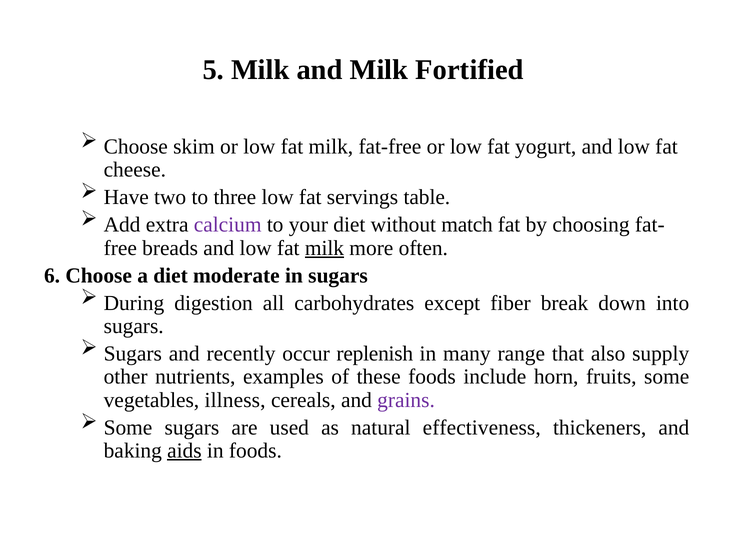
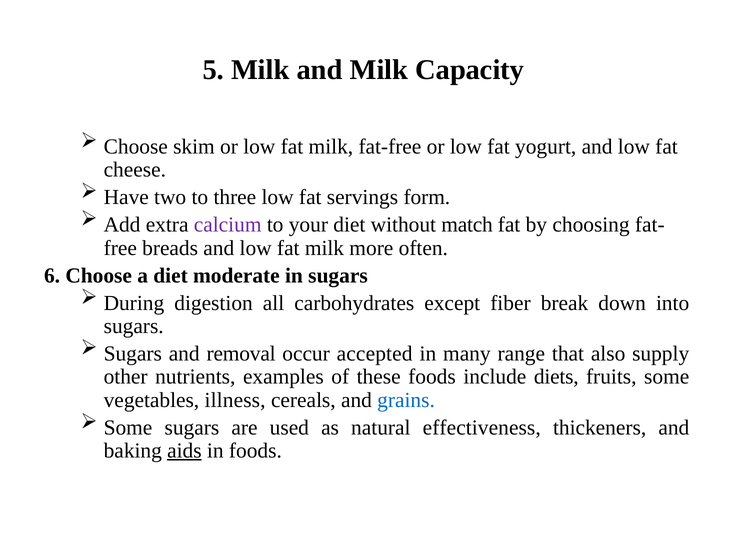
Fortified: Fortified -> Capacity
table: table -> form
milk at (324, 248) underline: present -> none
recently: recently -> removal
replenish: replenish -> accepted
horn: horn -> diets
grains colour: purple -> blue
